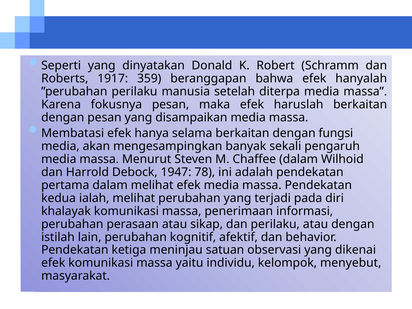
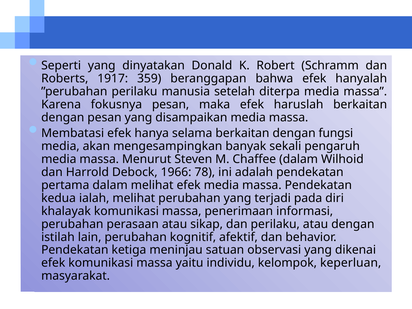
1947: 1947 -> 1966
menyebut: menyebut -> keperluan
